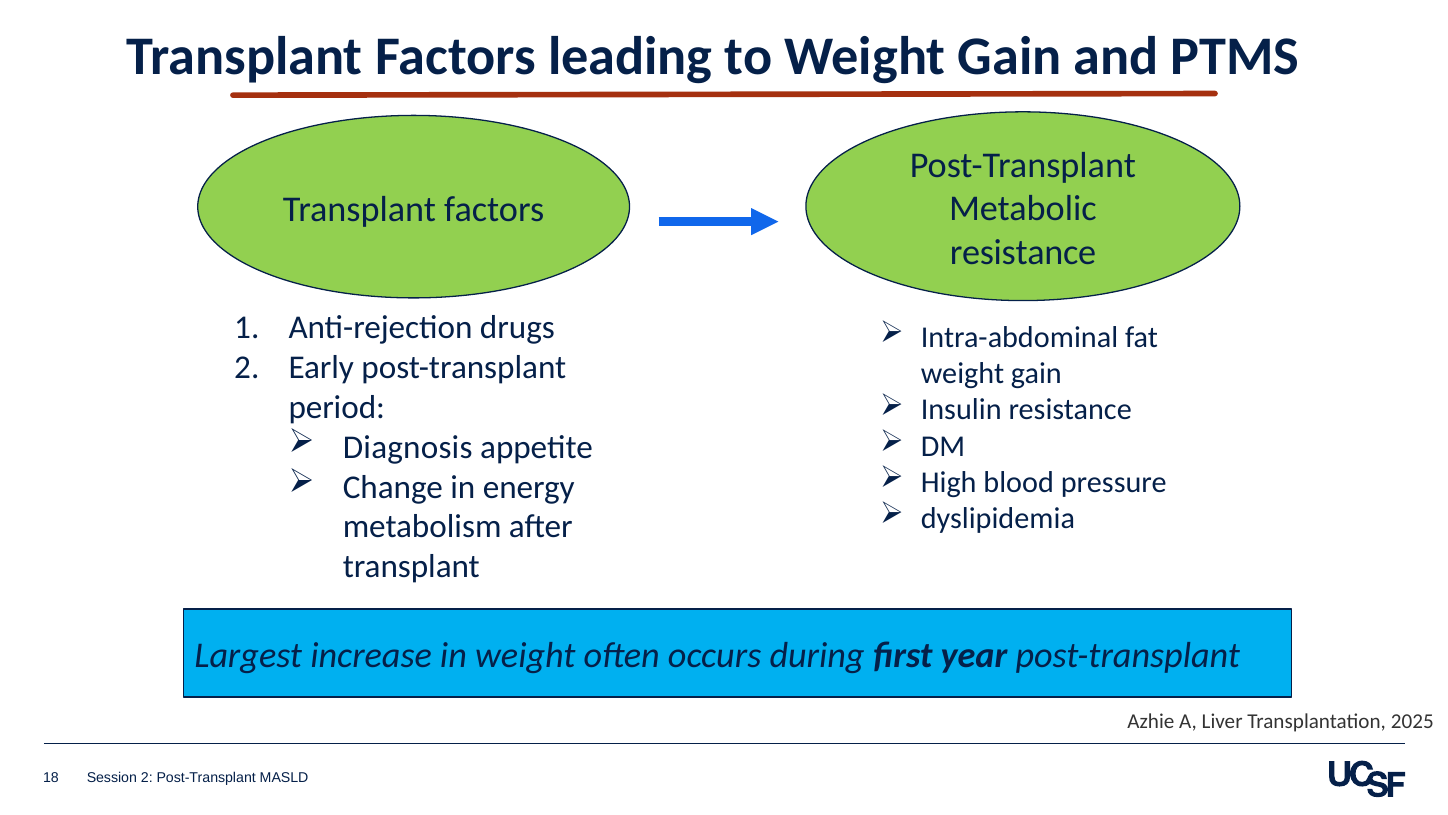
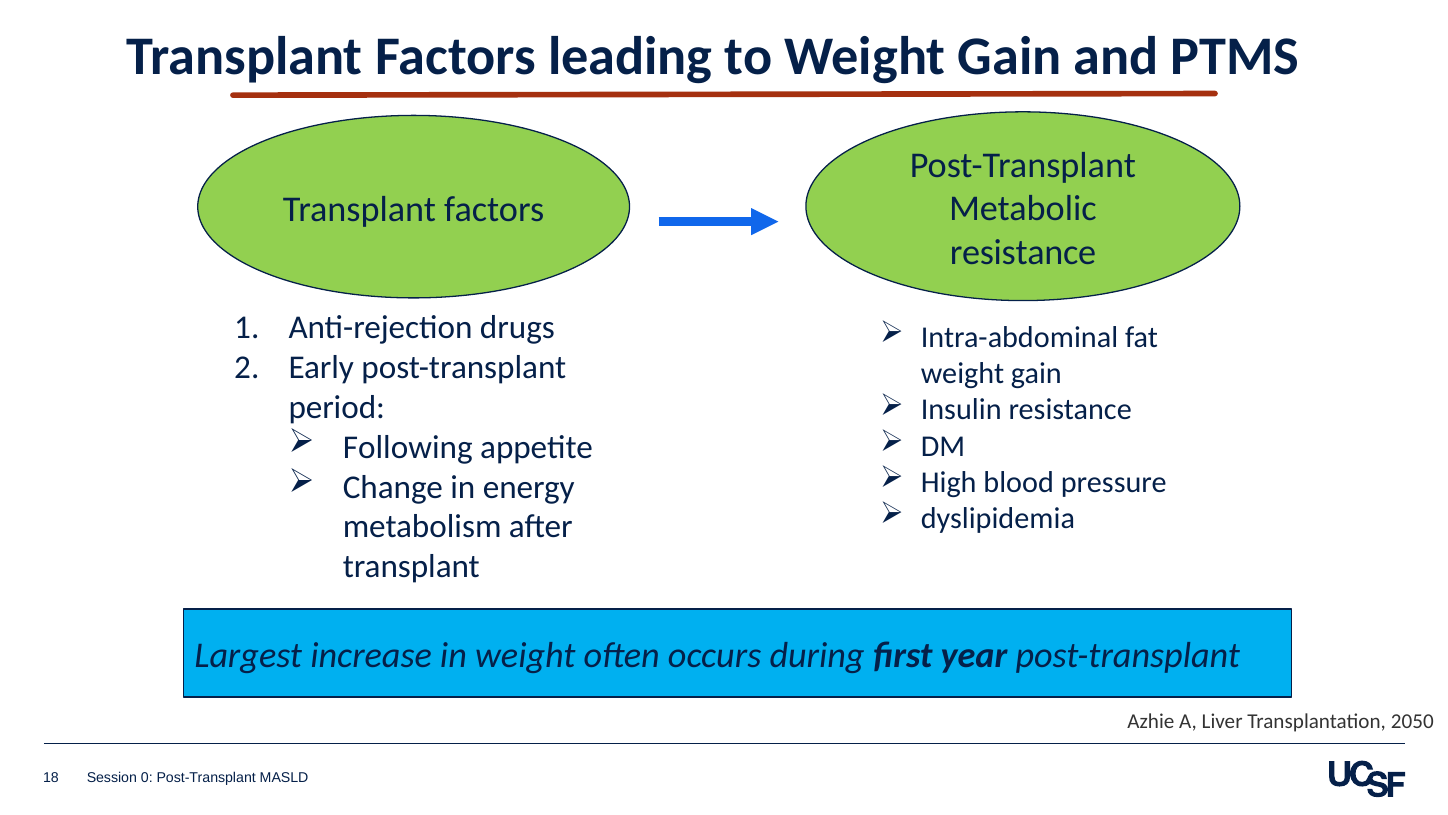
Diagnosis: Diagnosis -> Following
2025: 2025 -> 2050
Session 2: 2 -> 0
